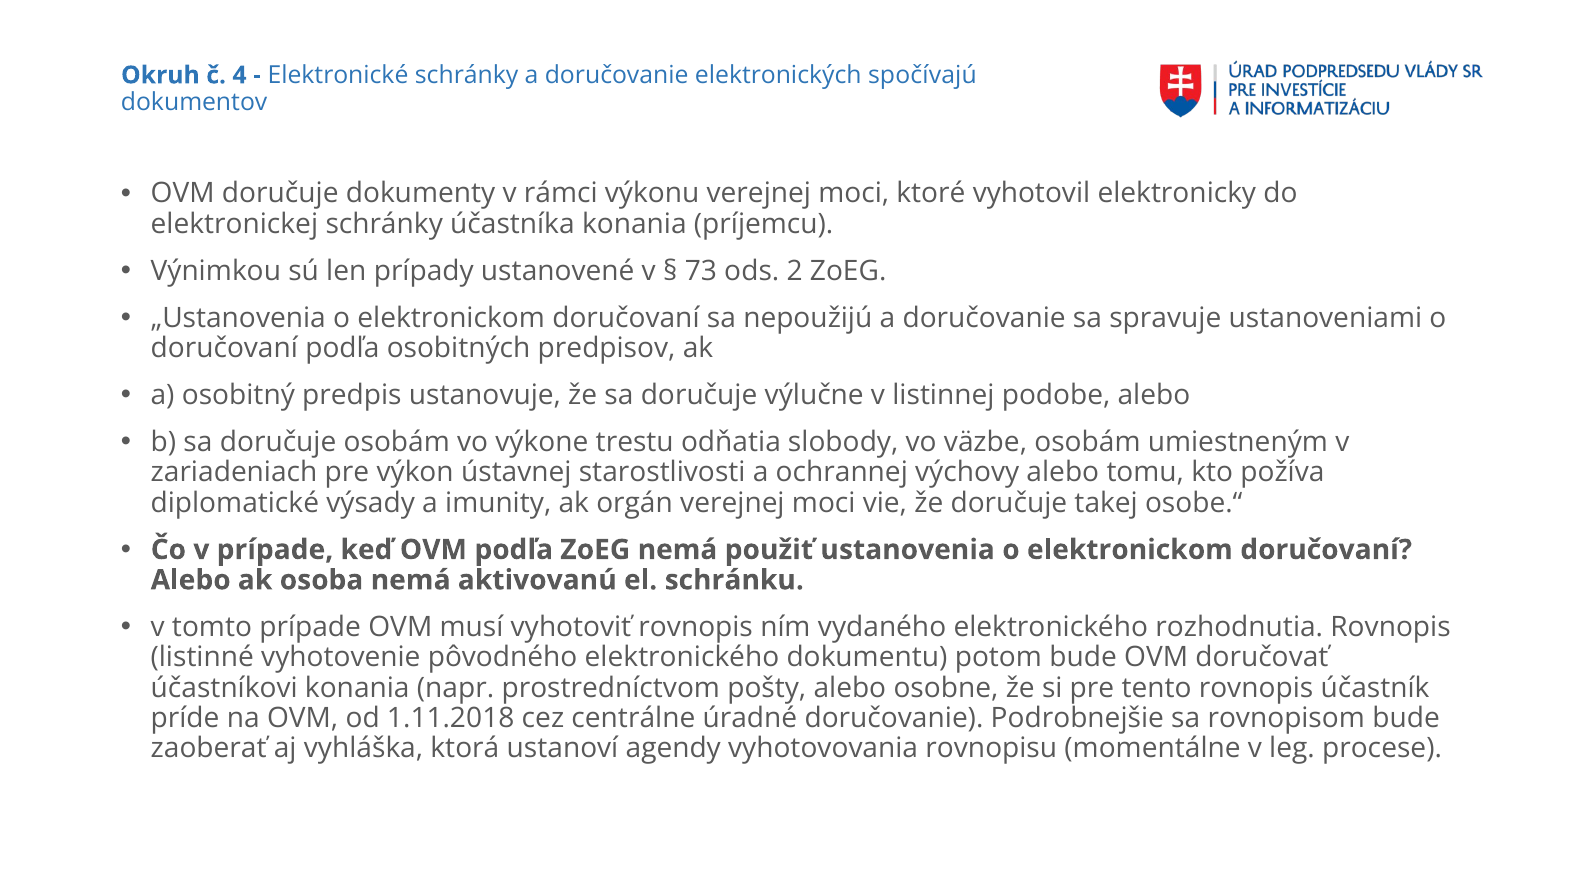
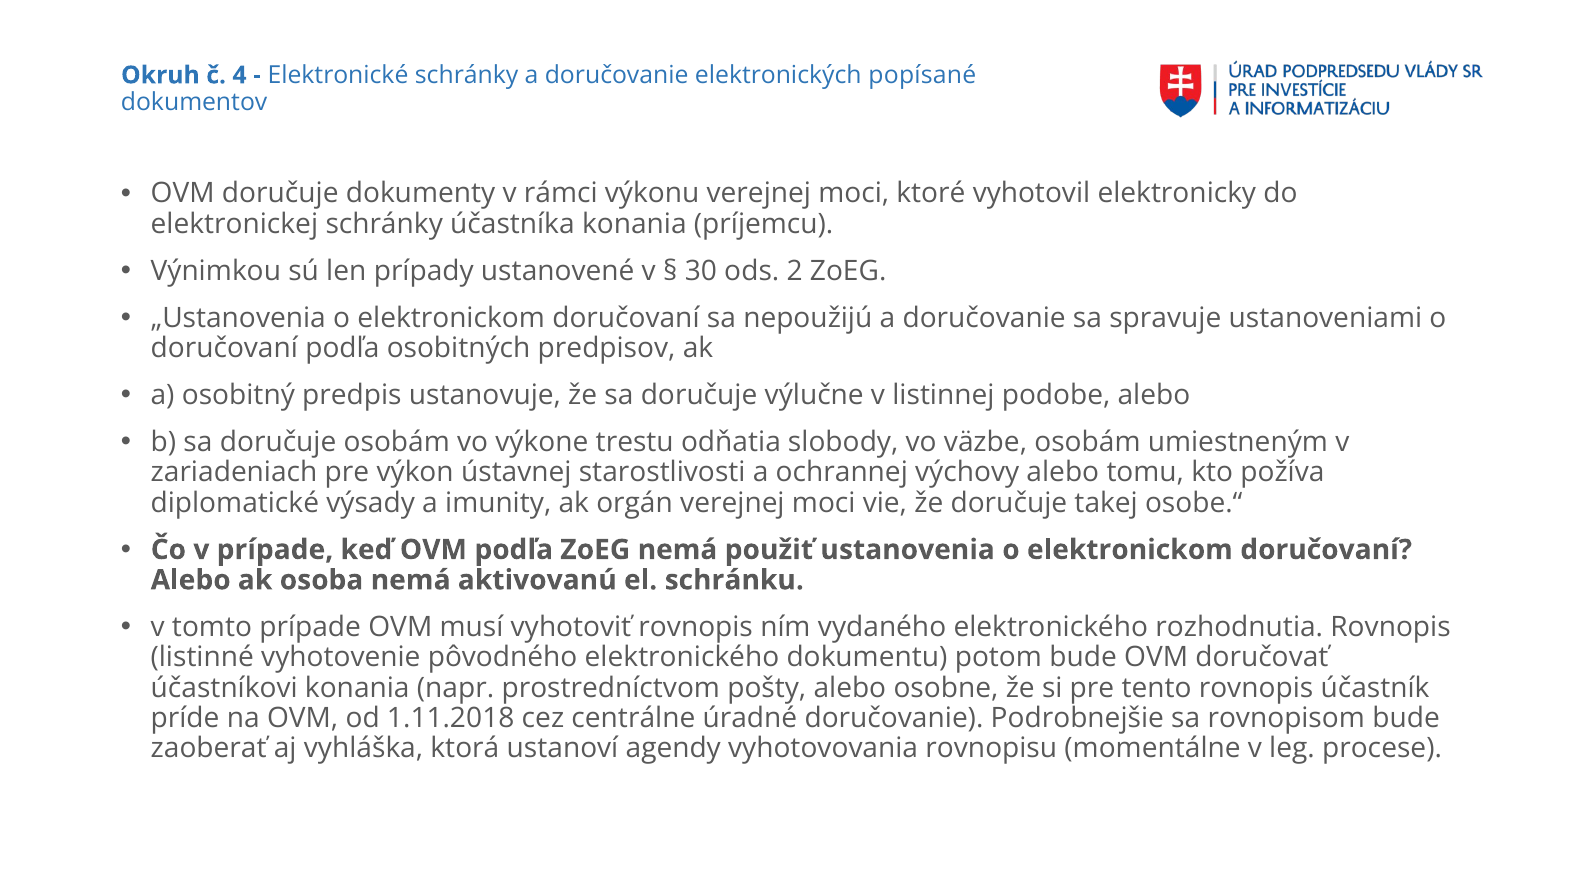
spočívajú: spočívajú -> popísané
73: 73 -> 30
